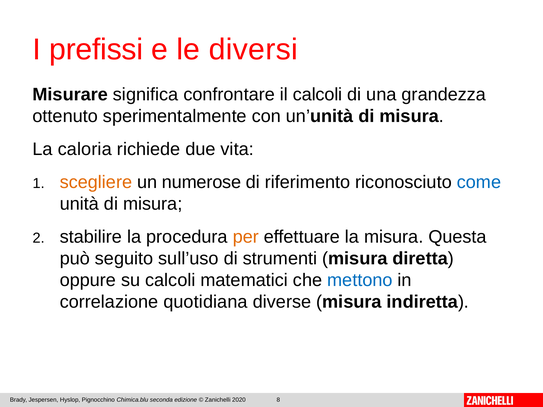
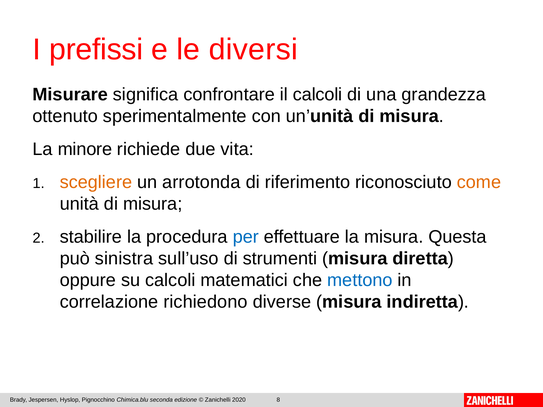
caloria: caloria -> minore
numerose: numerose -> arrotonda
come colour: blue -> orange
per colour: orange -> blue
seguito: seguito -> sinistra
quotidiana: quotidiana -> richiedono
